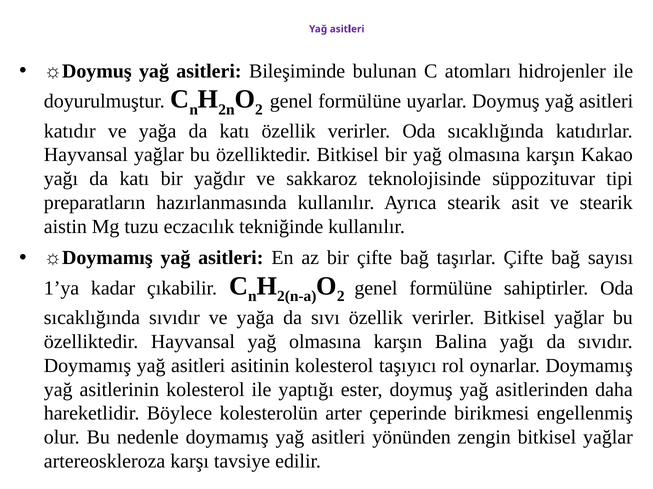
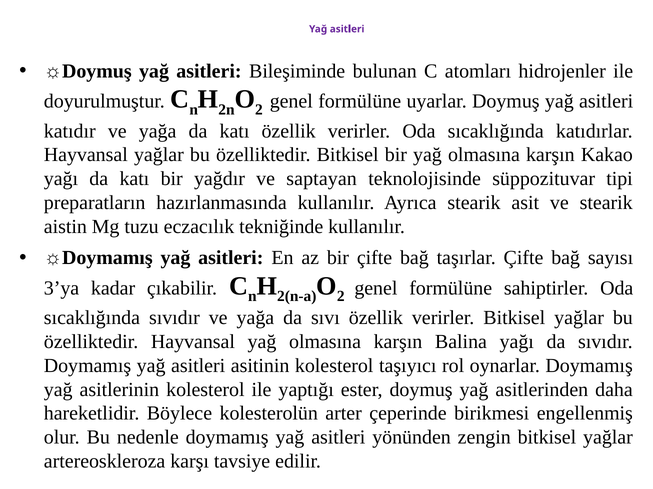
sakkaroz: sakkaroz -> saptayan
1’ya: 1’ya -> 3’ya
